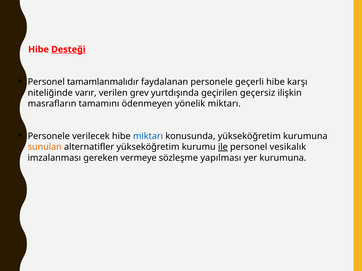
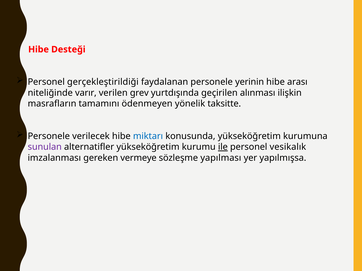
Desteği underline: present -> none
tamamlanmalıdır: tamamlanmalıdır -> gerçekleştirildiği
geçerli: geçerli -> yerinin
karşı: karşı -> arası
geçersiz: geçersiz -> alınması
yönelik miktarı: miktarı -> taksitte
sunulan colour: orange -> purple
yer kurumuna: kurumuna -> yapılmışsa
